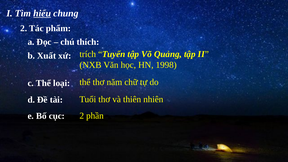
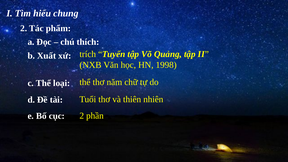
hiểu underline: present -> none
